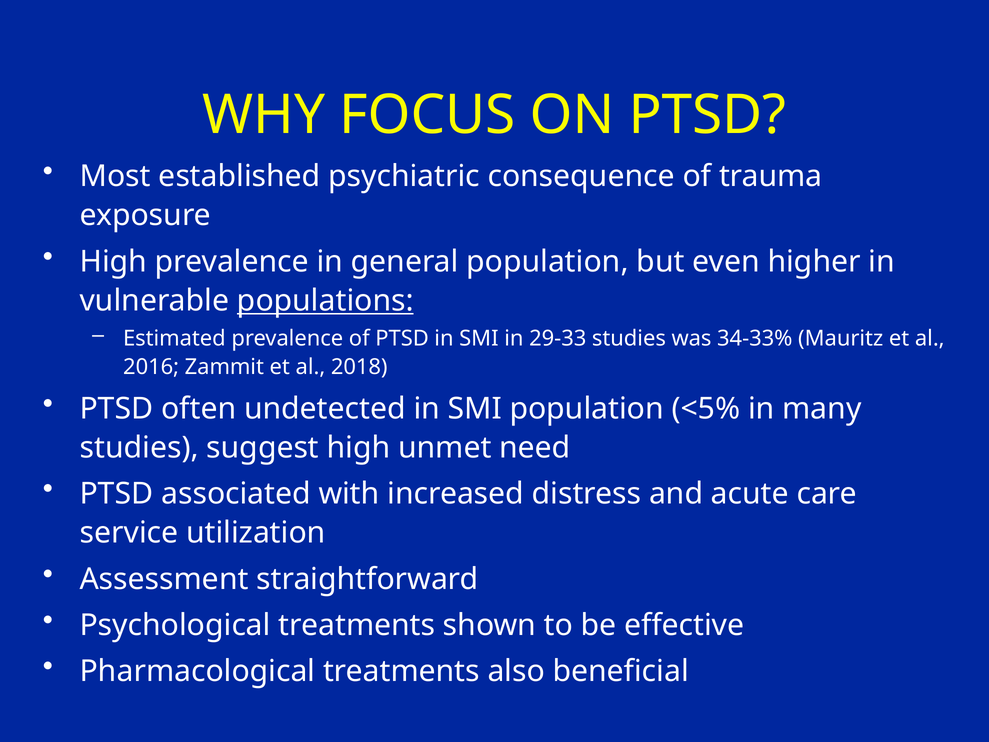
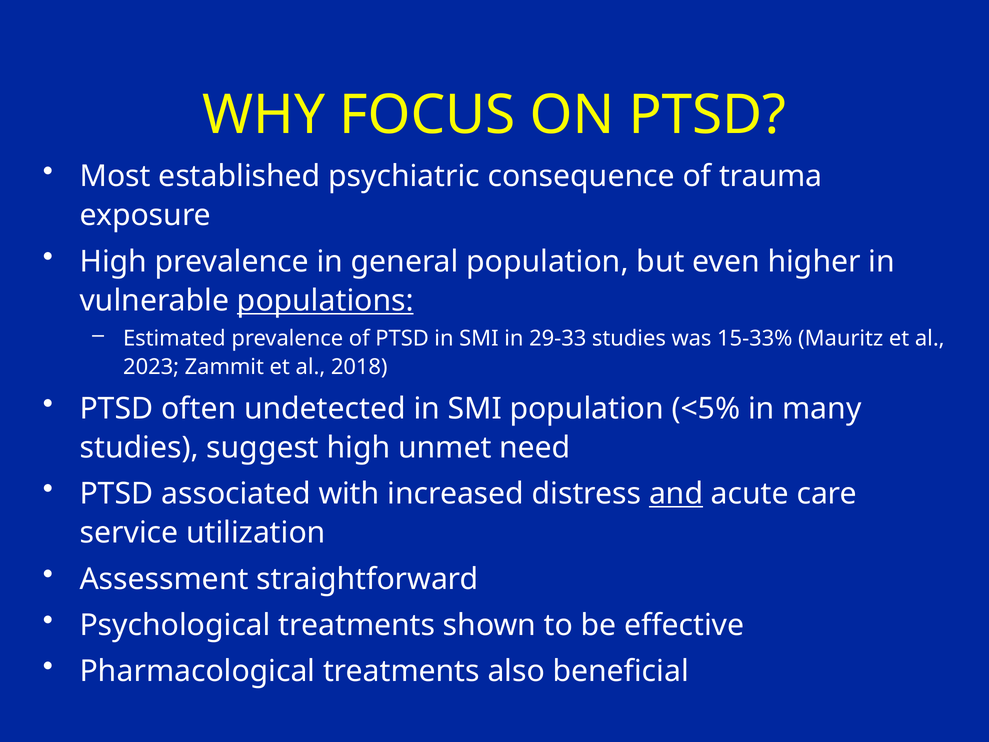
34-33%: 34-33% -> 15-33%
2016: 2016 -> 2023
and underline: none -> present
